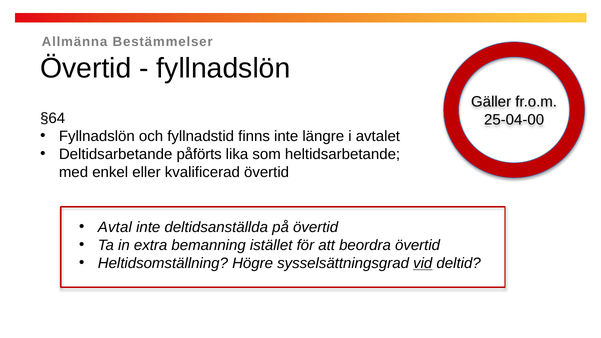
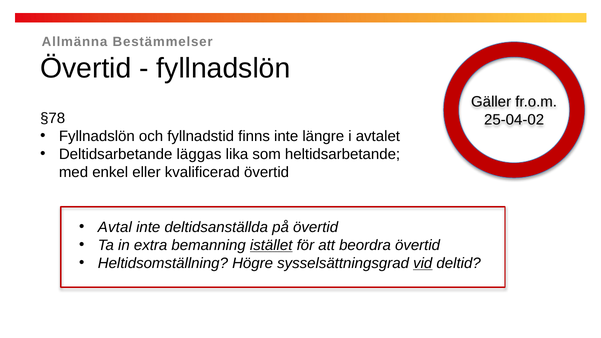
§64: §64 -> §78
25-04-00: 25-04-00 -> 25-04-02
påförts: påförts -> läggas
istället underline: none -> present
